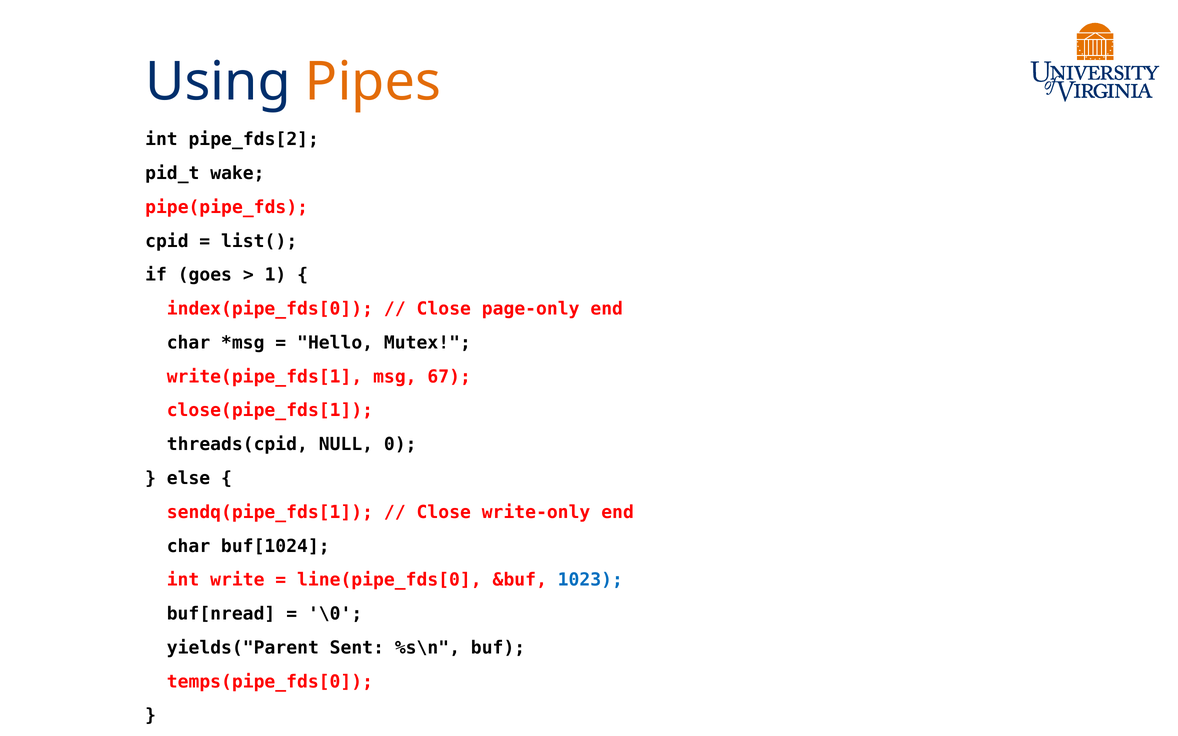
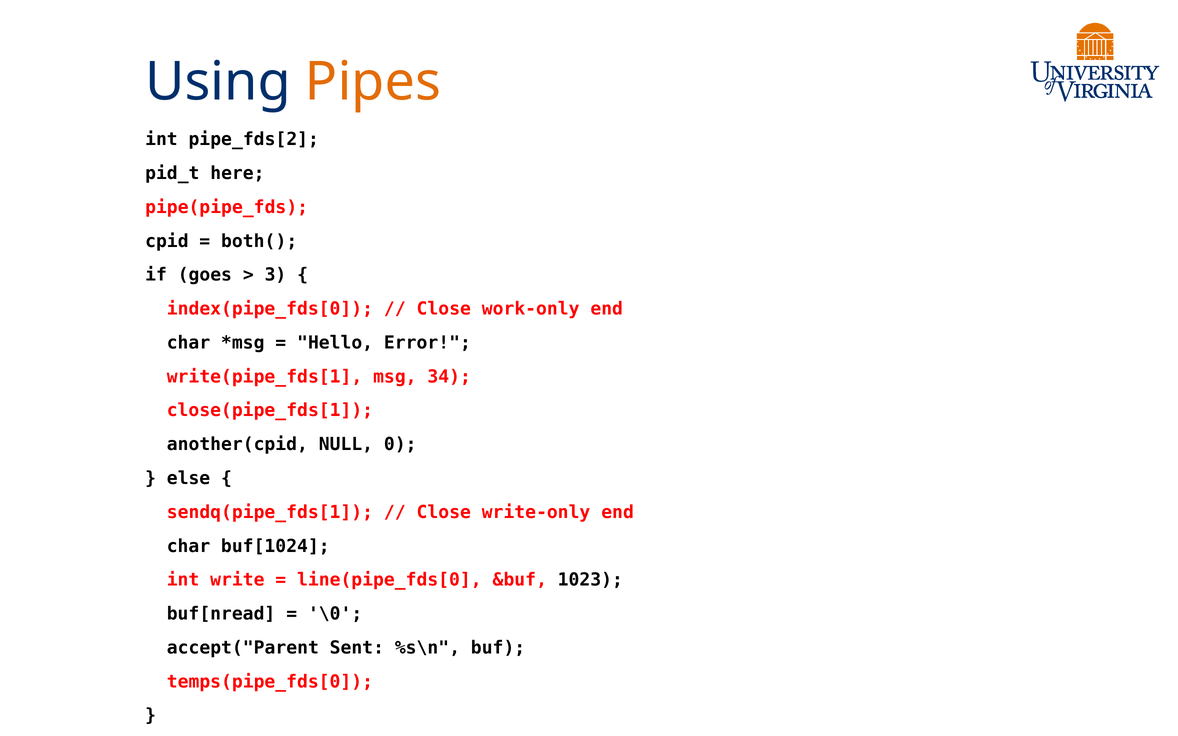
wake: wake -> here
list(: list( -> both(
1: 1 -> 3
page-only: page-only -> work-only
Mutex: Mutex -> Error
67: 67 -> 34
threads(cpid: threads(cpid -> another(cpid
1023 colour: blue -> black
yields("Parent: yields("Parent -> accept("Parent
